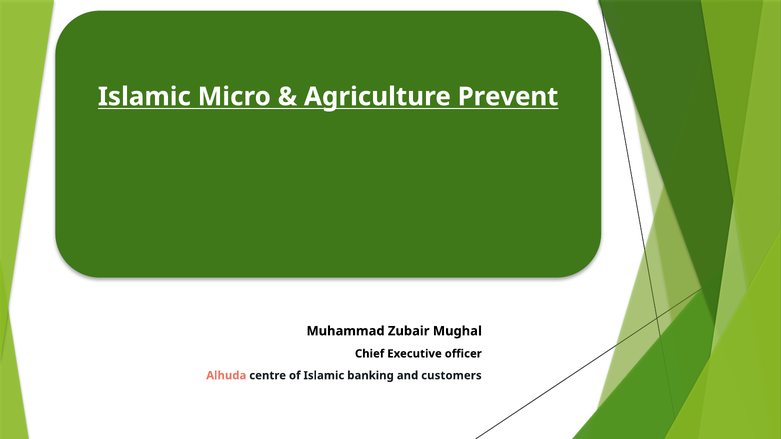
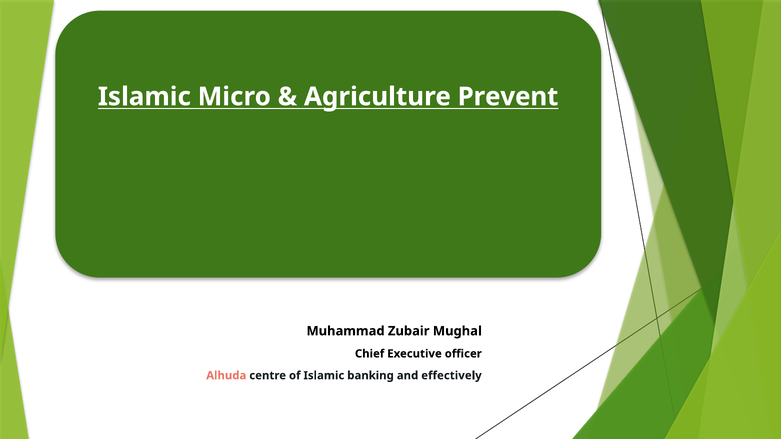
customers: customers -> effectively
